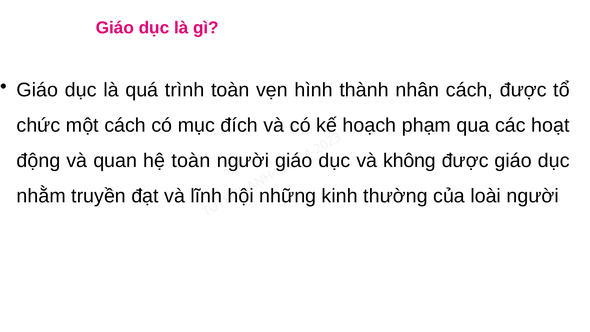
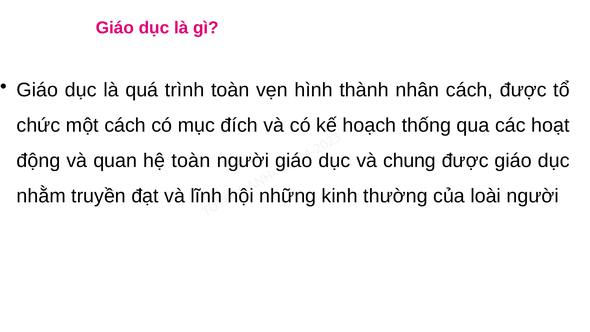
phạm: phạm -> thống
không: không -> chung
